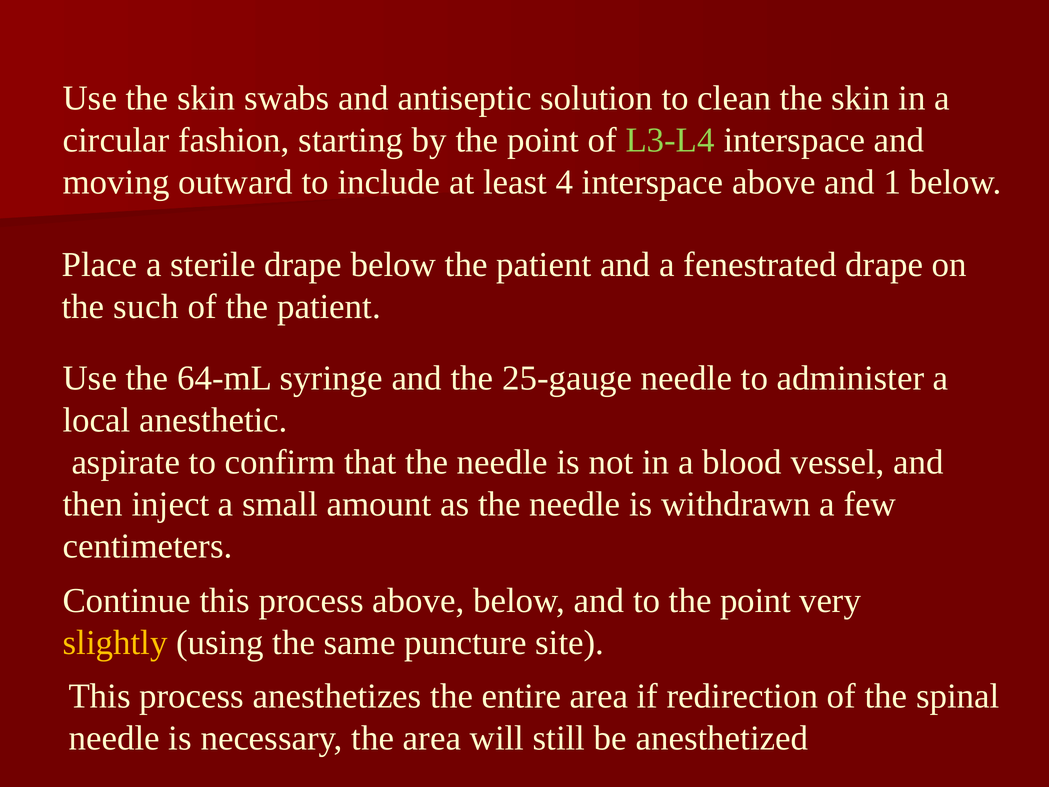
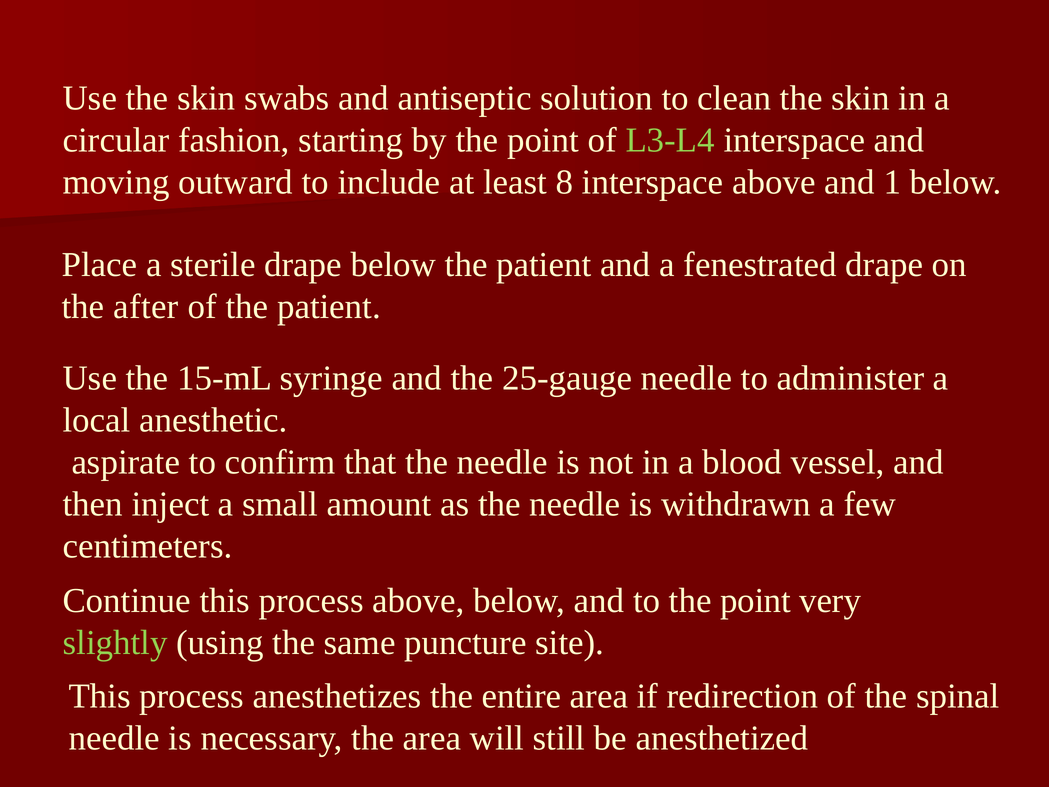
4: 4 -> 8
such: such -> after
64-mL: 64-mL -> 15-mL
slightly colour: yellow -> light green
